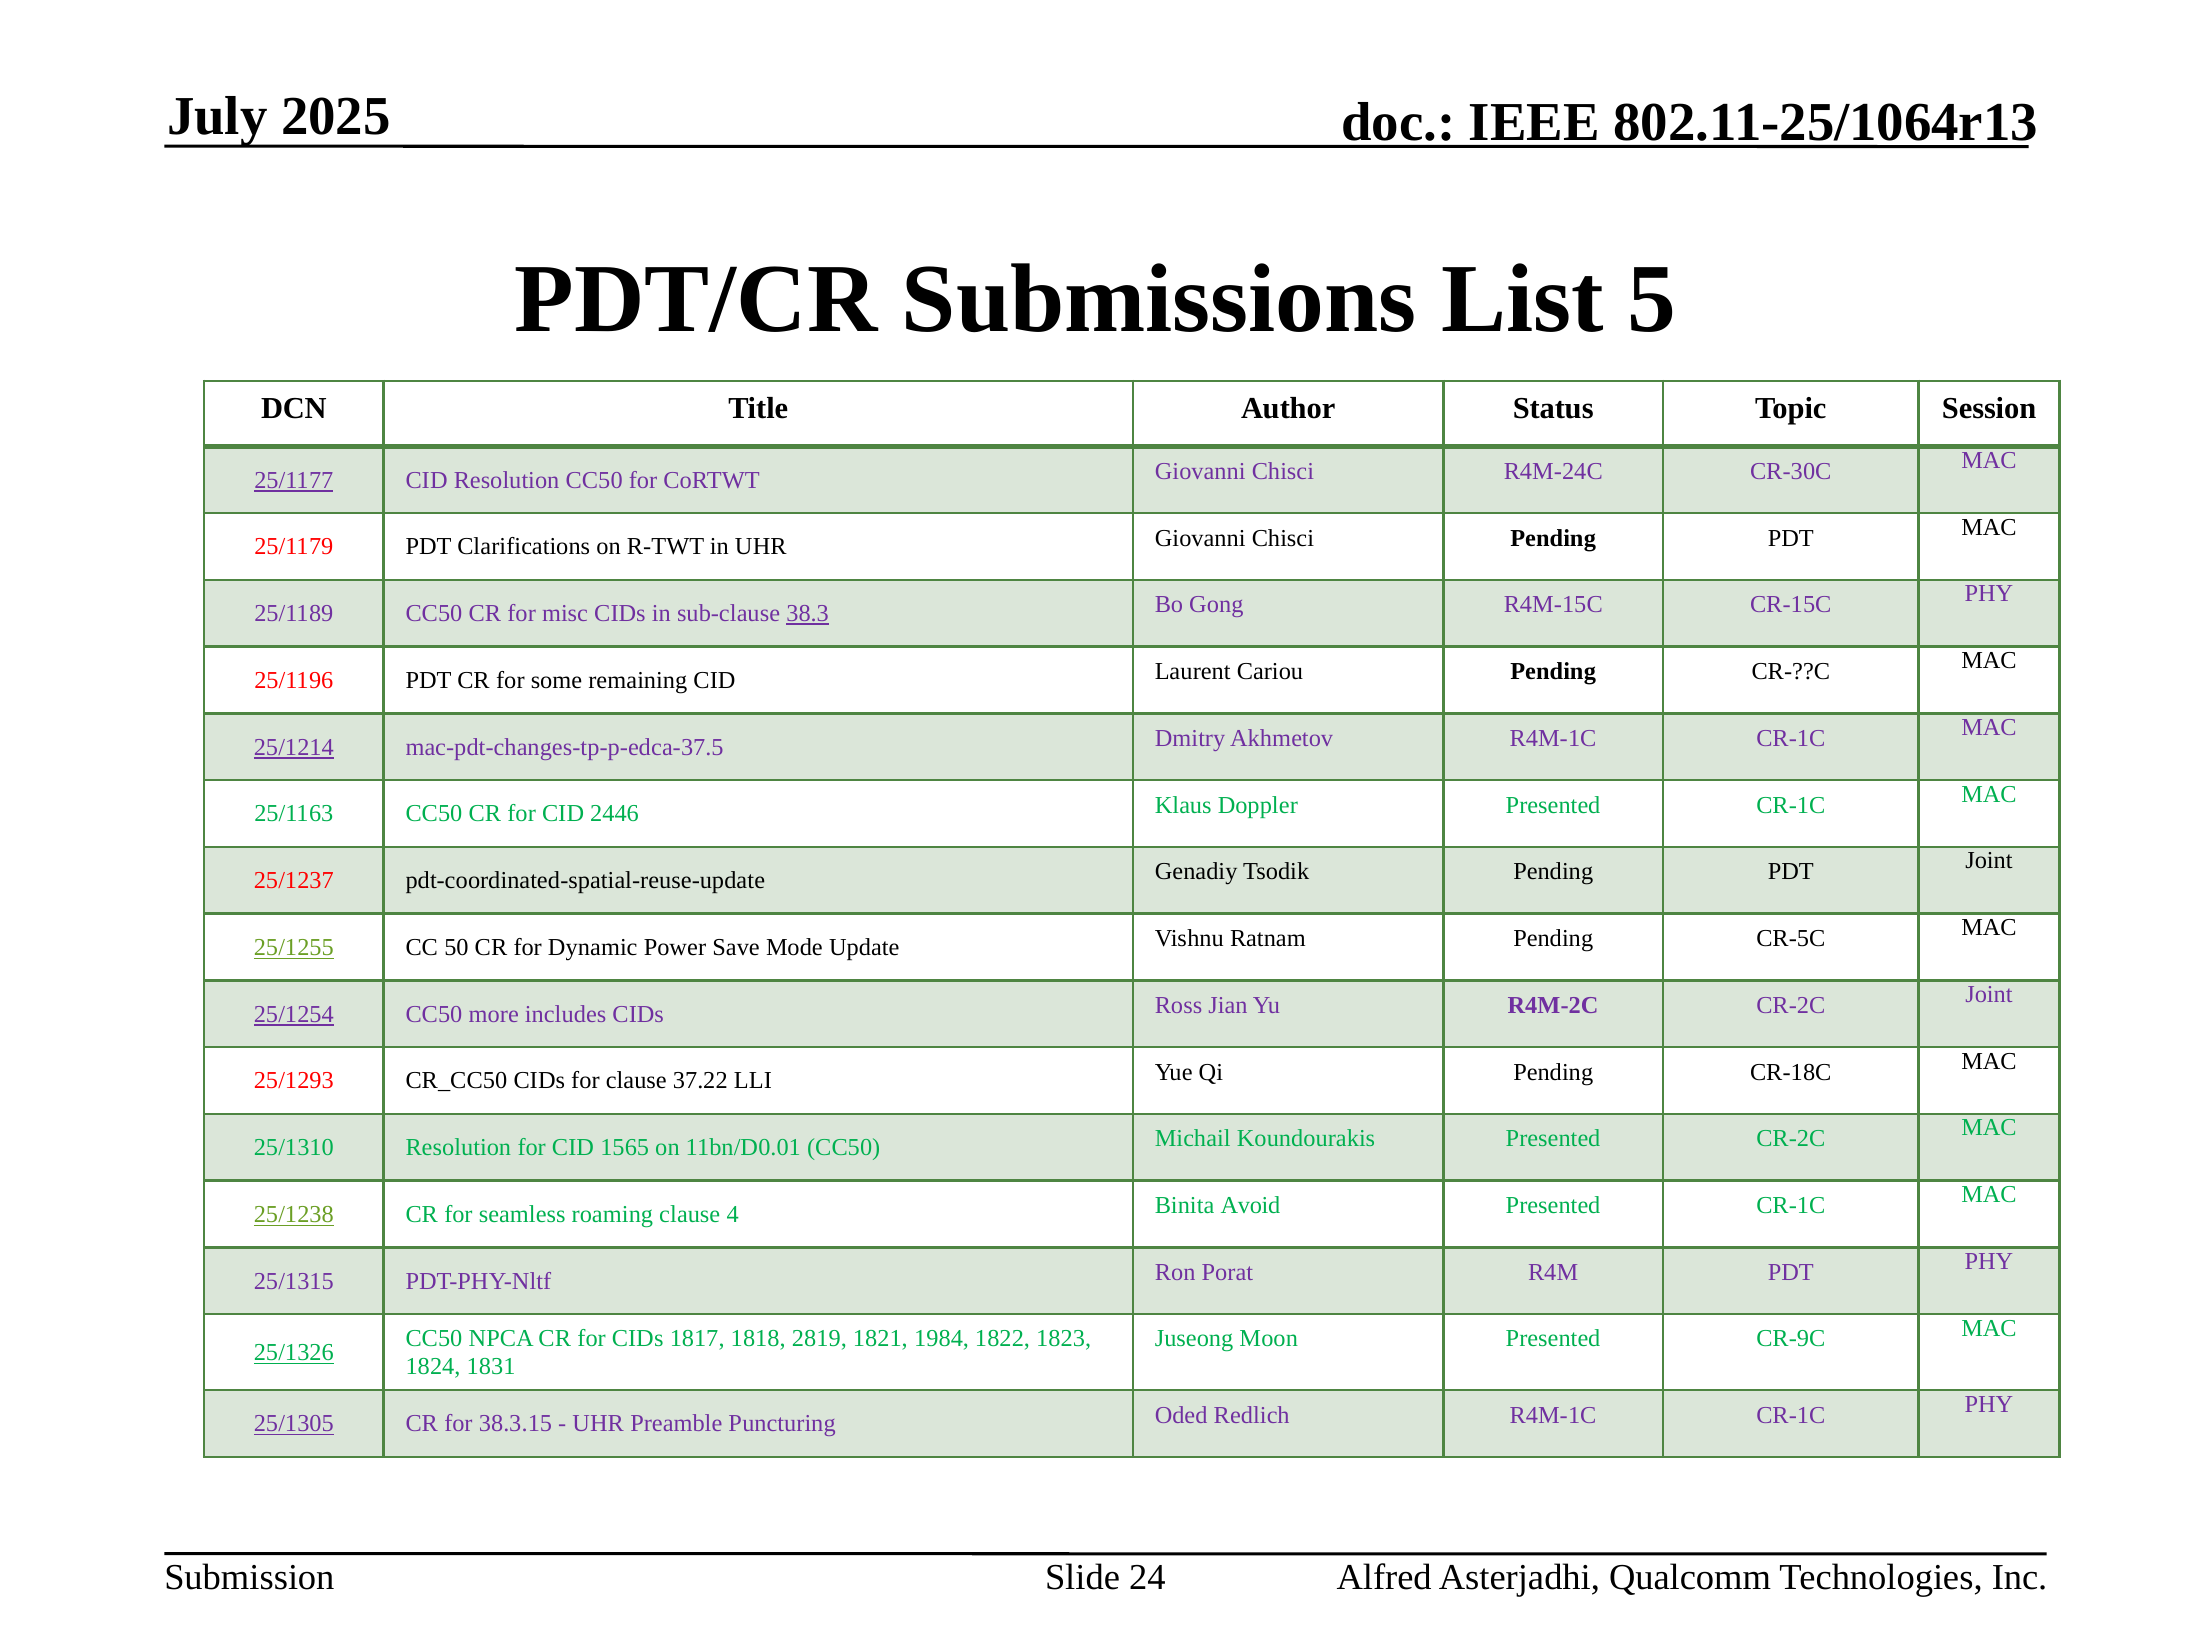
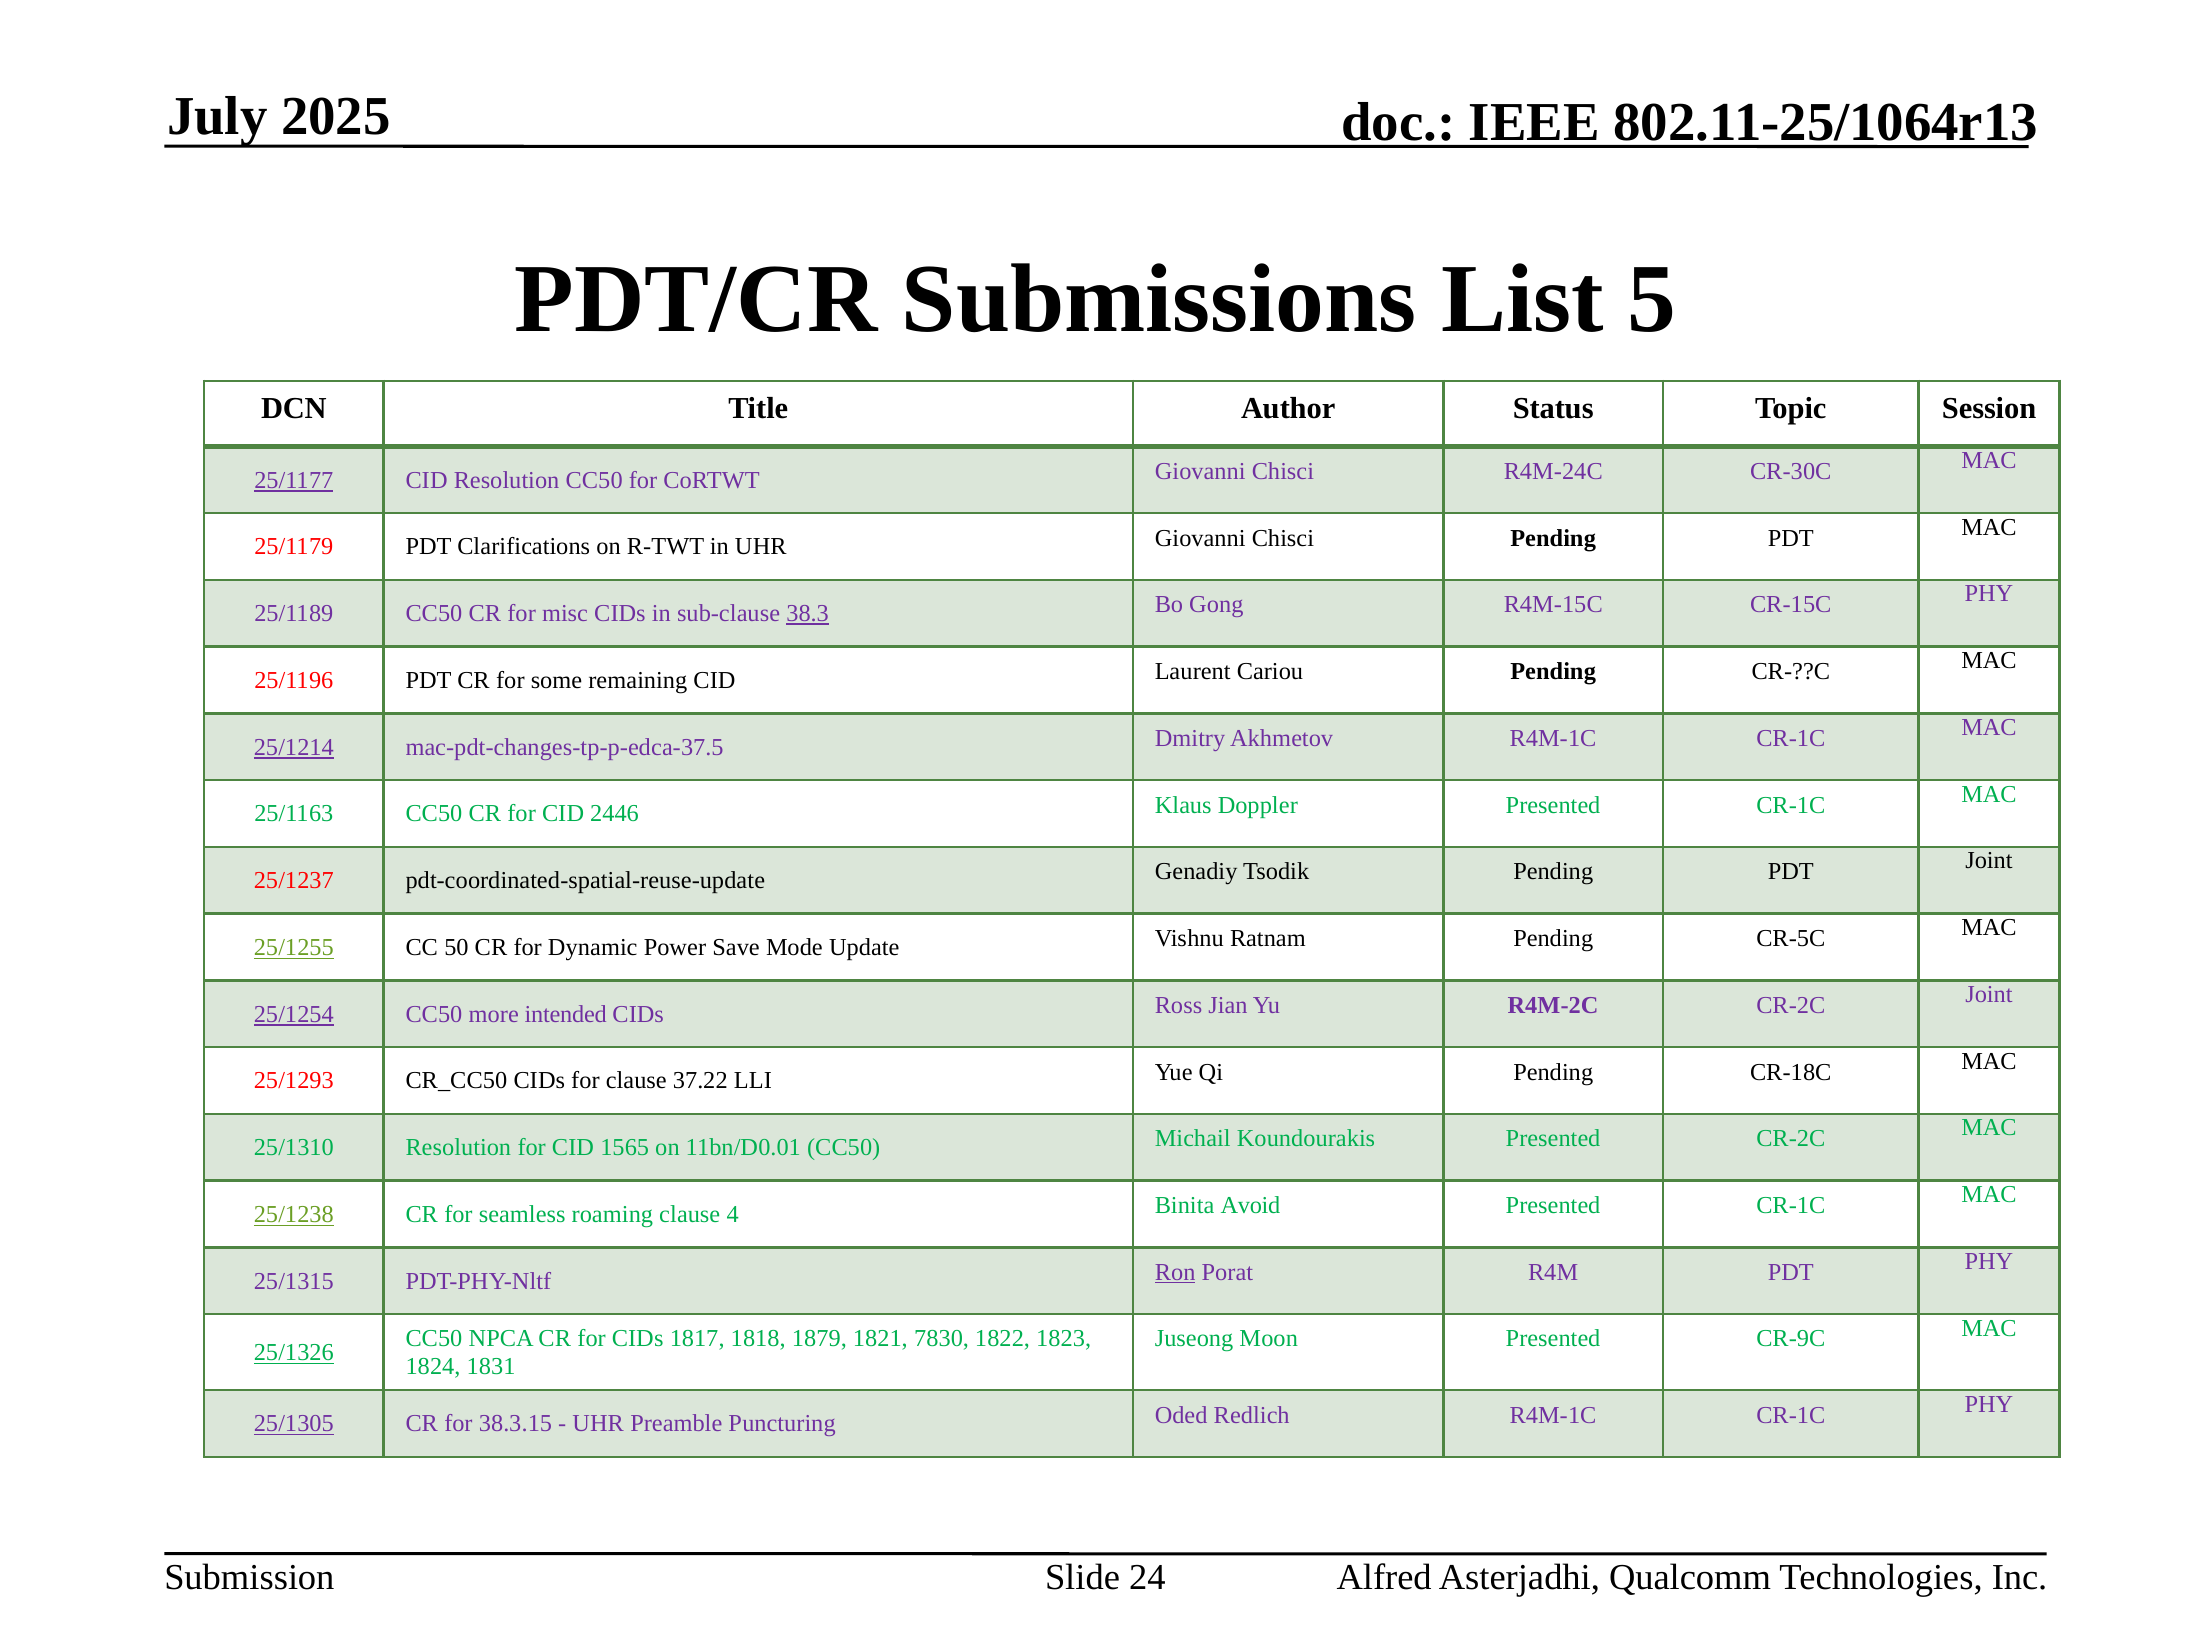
includes: includes -> intended
Ron underline: none -> present
2819: 2819 -> 1879
1984: 1984 -> 7830
